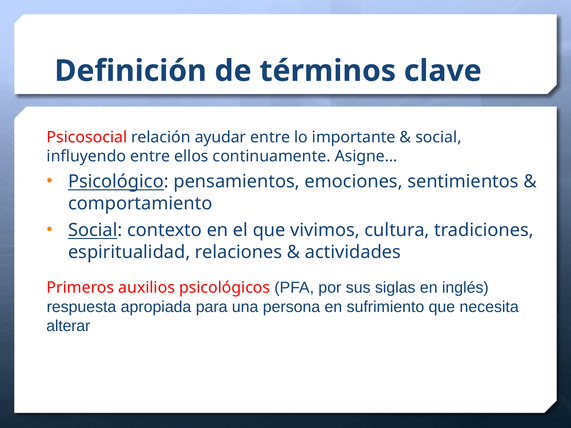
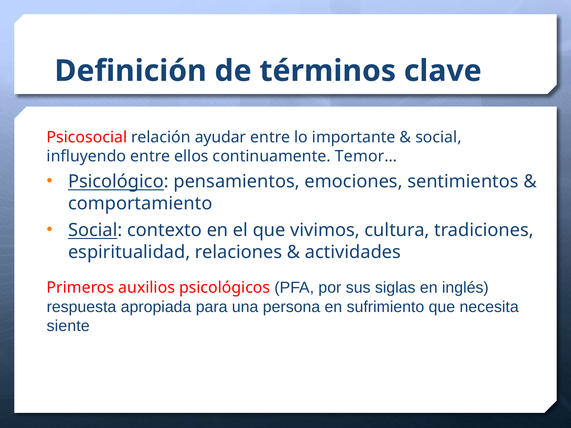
Asigne…: Asigne… -> Temor…
alterar: alterar -> siente
